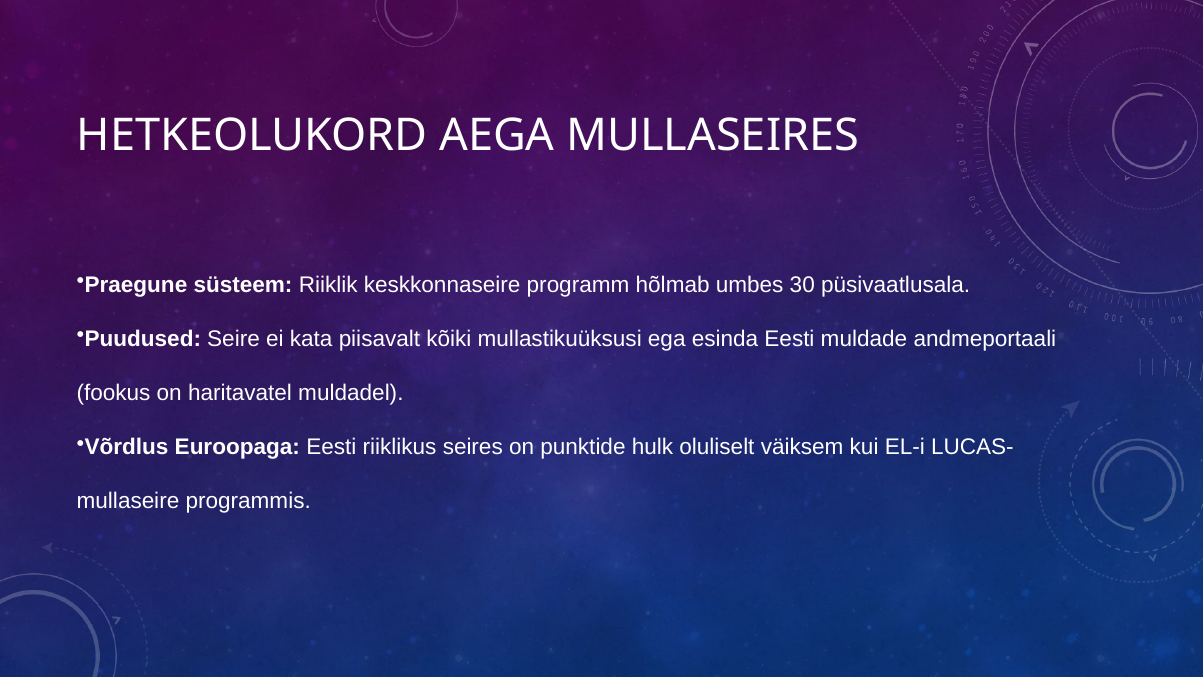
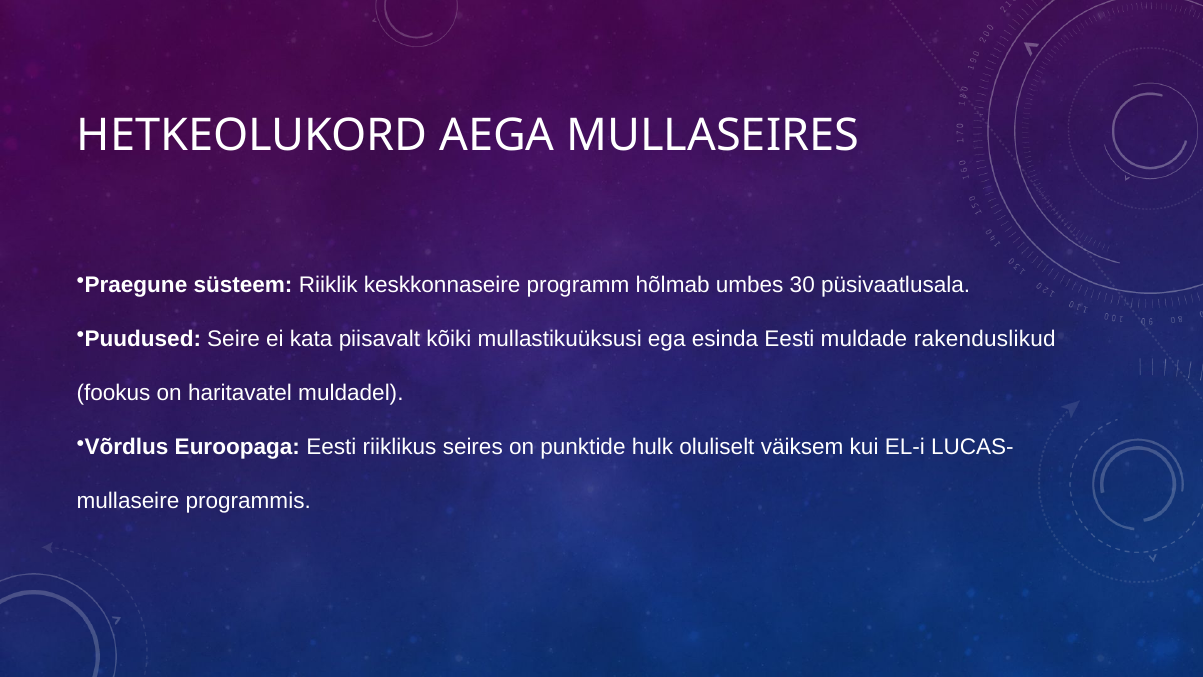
andmeportaali: andmeportaali -> rakenduslikud
